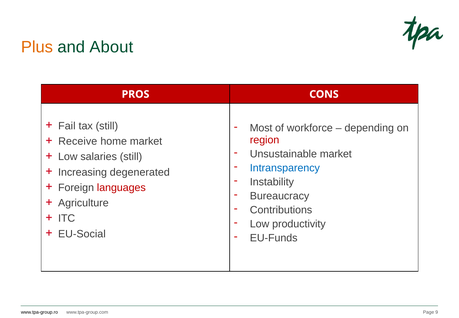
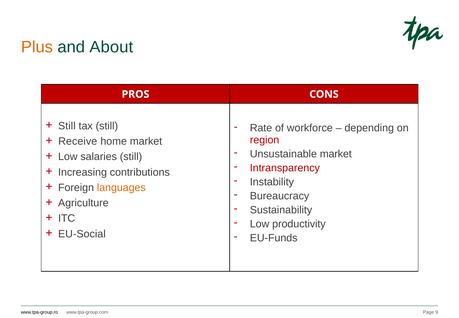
Fail at (67, 126): Fail -> Still
Most: Most -> Rate
Intransparency colour: blue -> red
degenerated: degenerated -> contributions
languages colour: red -> orange
Contributions: Contributions -> Sustainability
